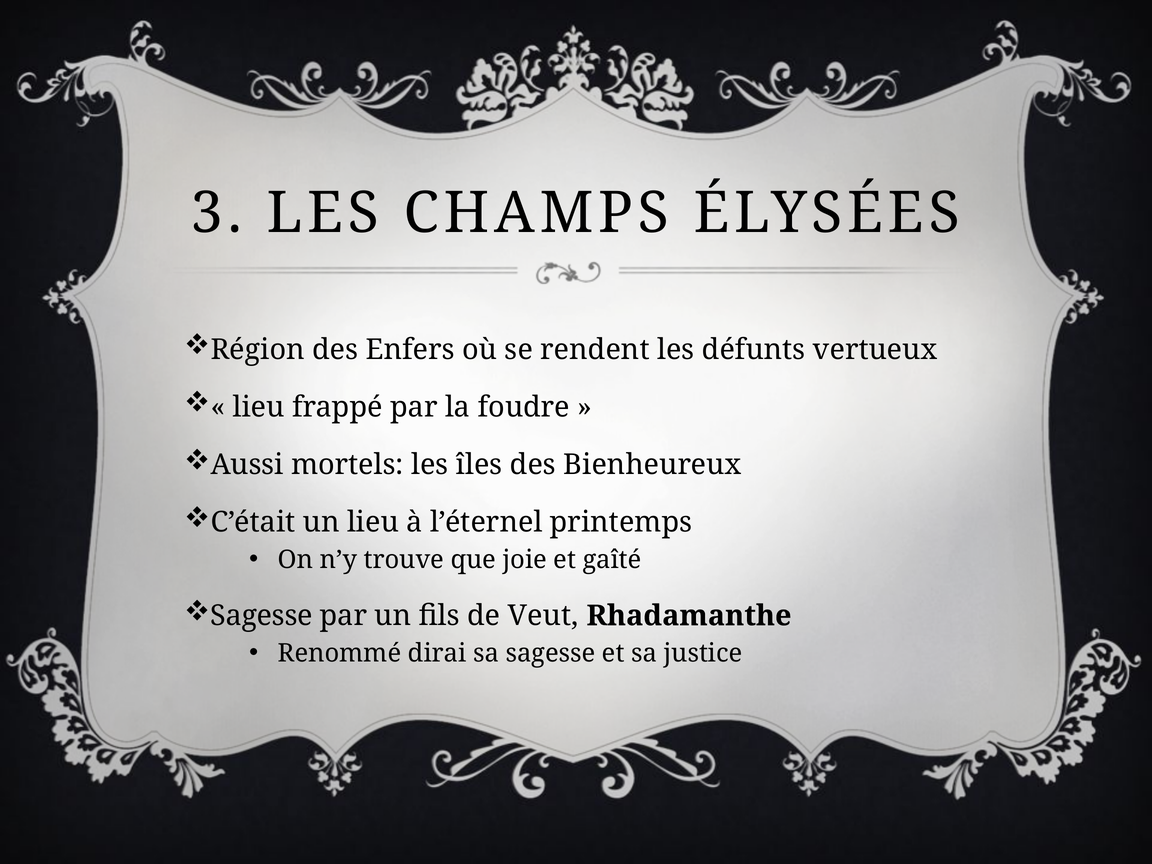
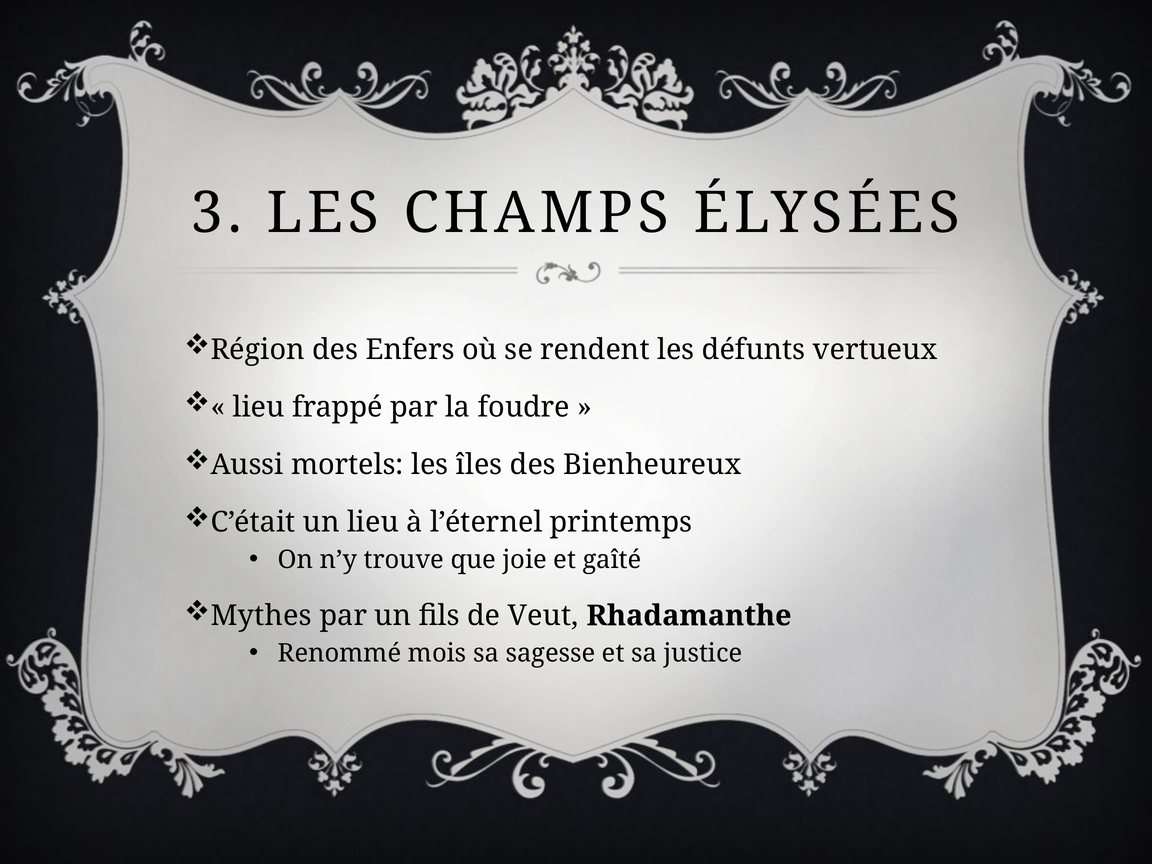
Sagesse at (262, 616): Sagesse -> Mythes
dirai: dirai -> mois
